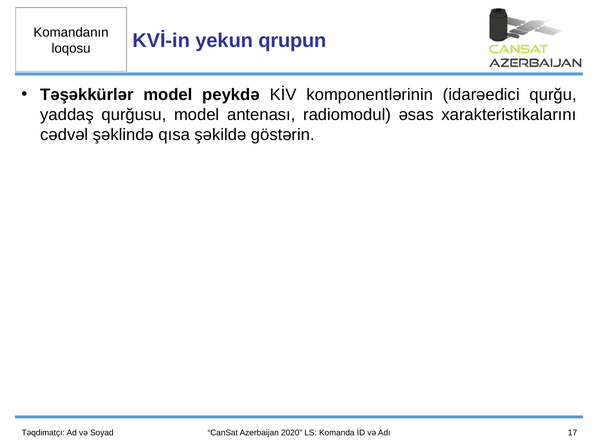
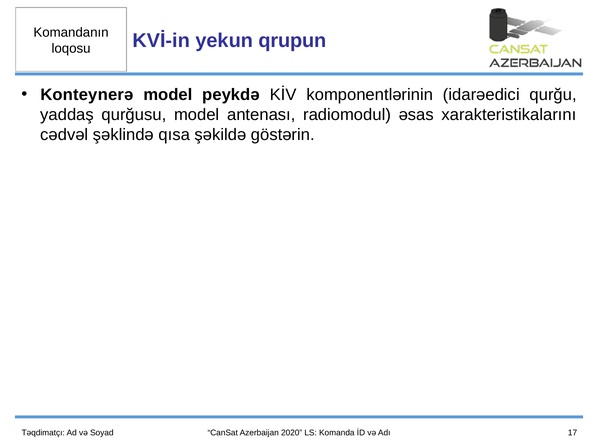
Təşəkkürlər: Təşəkkürlər -> Konteynerə
